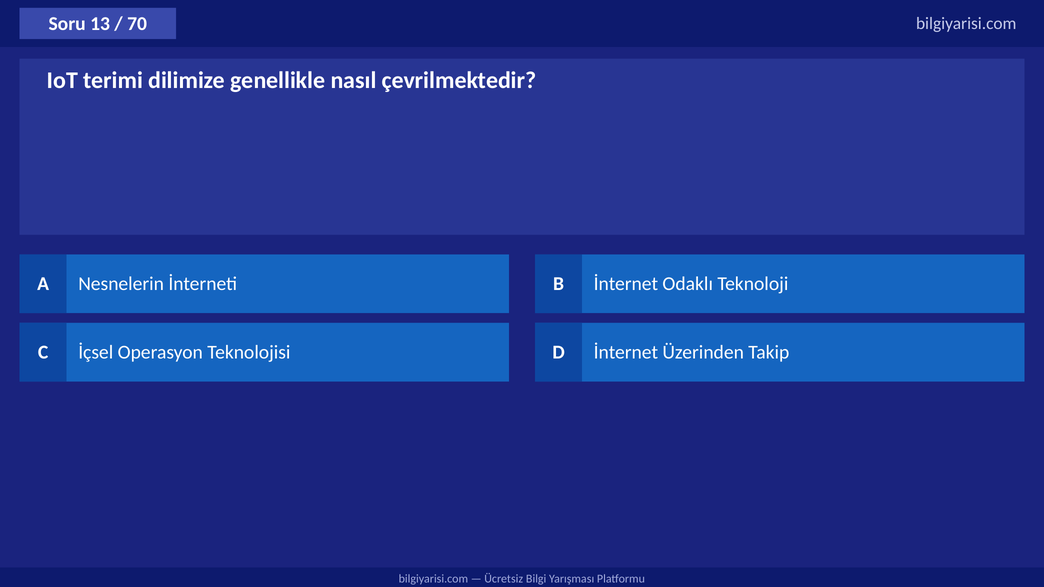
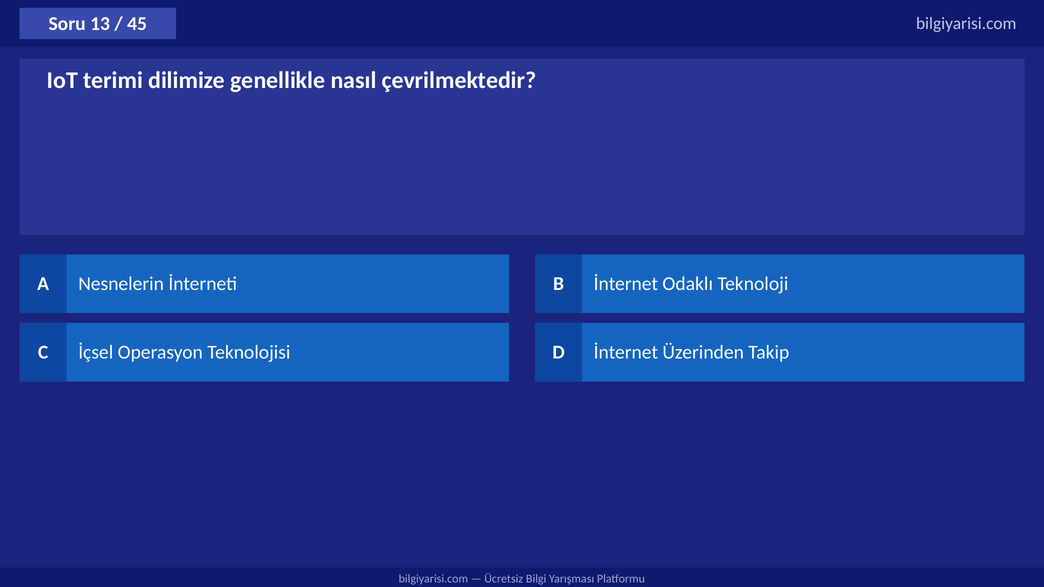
70: 70 -> 45
